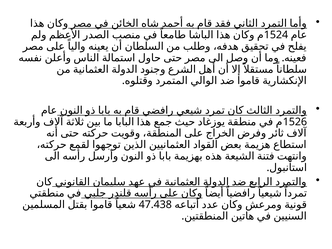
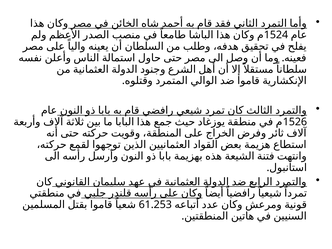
47.438: 47.438 -> 61.253
